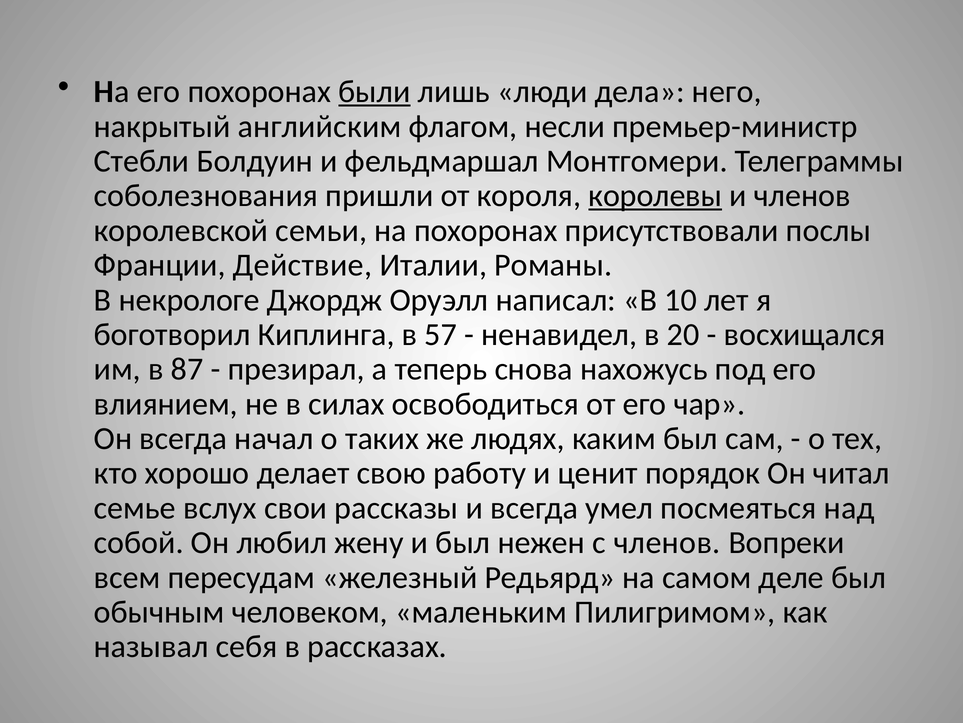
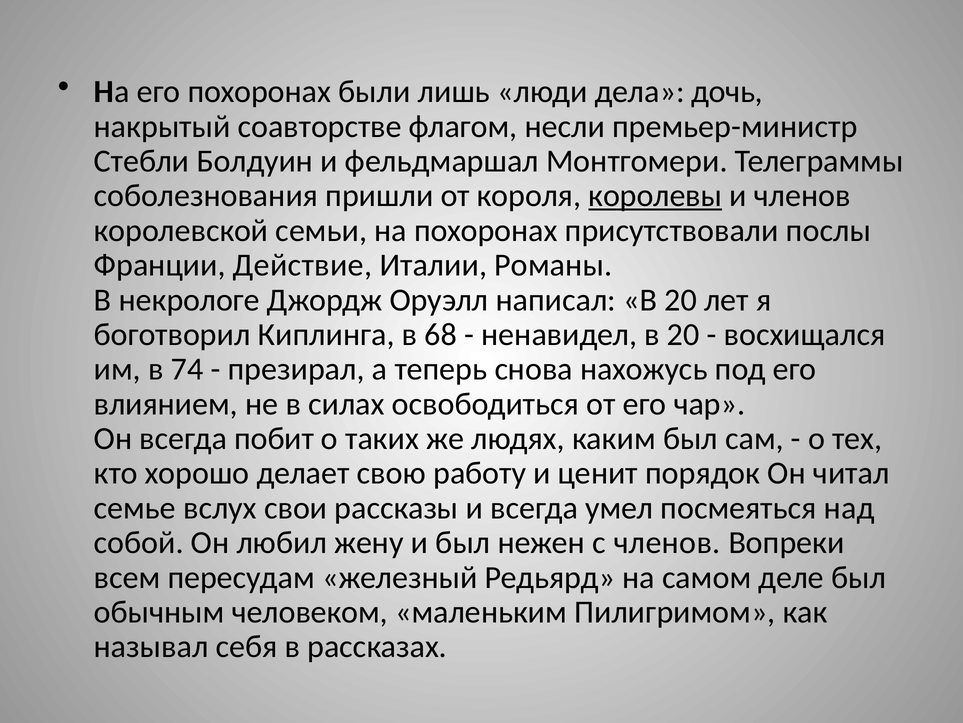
были underline: present -> none
него: него -> дочь
английским: английским -> соавторстве
написал В 10: 10 -> 20
57: 57 -> 68
87: 87 -> 74
начал: начал -> побит
